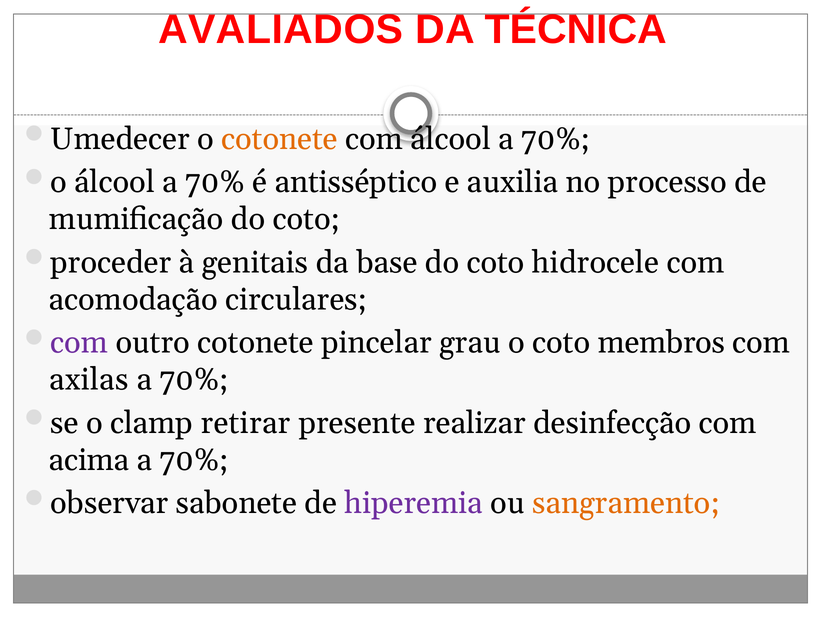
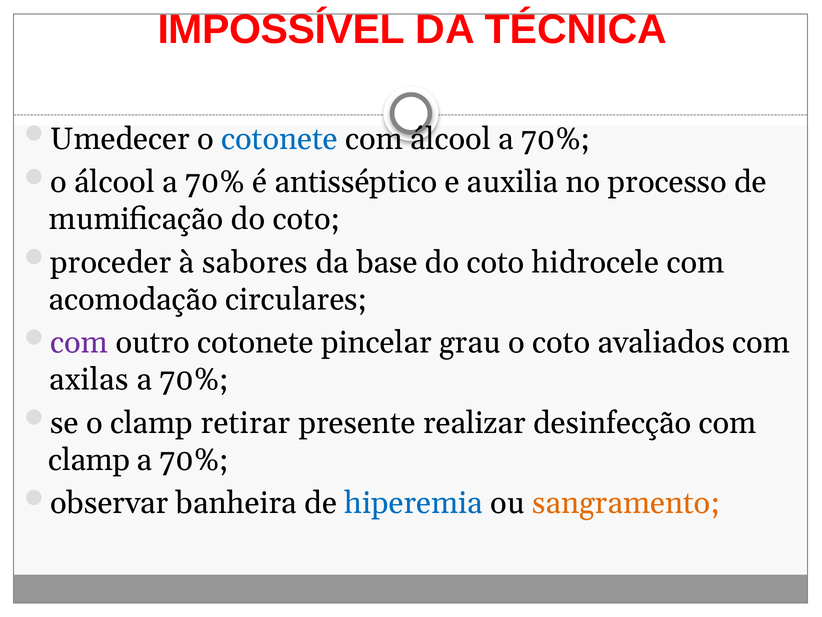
AVALIADOS: AVALIADOS -> IMPOSSÍVEL
cotonete at (280, 139) colour: orange -> blue
genitais: genitais -> sabores
membros: membros -> avaliados
acima at (89, 460): acima -> clamp
sabonete: sabonete -> banheira
hiperemia colour: purple -> blue
